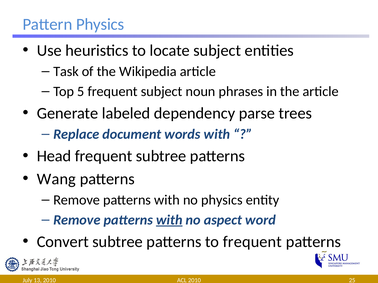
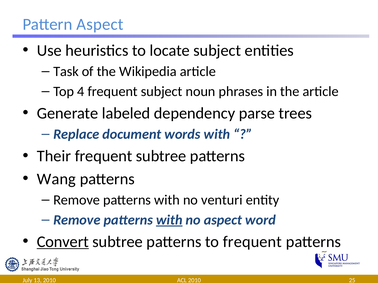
Pattern Physics: Physics -> Aspect
5: 5 -> 4
Head: Head -> Their
no physics: physics -> venturi
Convert underline: none -> present
